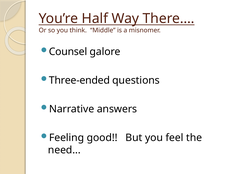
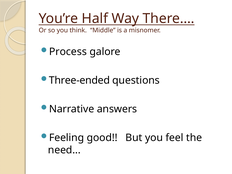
Counsel: Counsel -> Process
